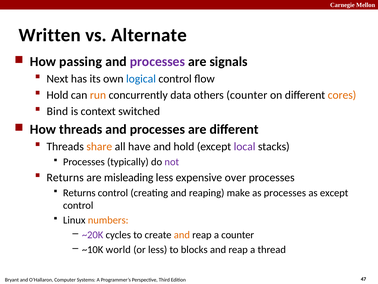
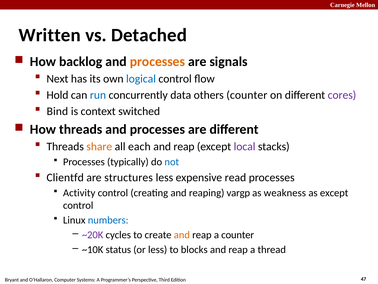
Alternate: Alternate -> Detached
passing: passing -> backlog
processes at (157, 61) colour: purple -> orange
run colour: orange -> blue
cores colour: orange -> purple
have: have -> each
hold at (184, 146): hold -> reap
not colour: purple -> blue
Returns at (65, 177): Returns -> Clientfd
misleading: misleading -> structures
over: over -> read
Returns at (79, 192): Returns -> Activity
make: make -> vargp
as processes: processes -> weakness
numbers colour: orange -> blue
world: world -> status
